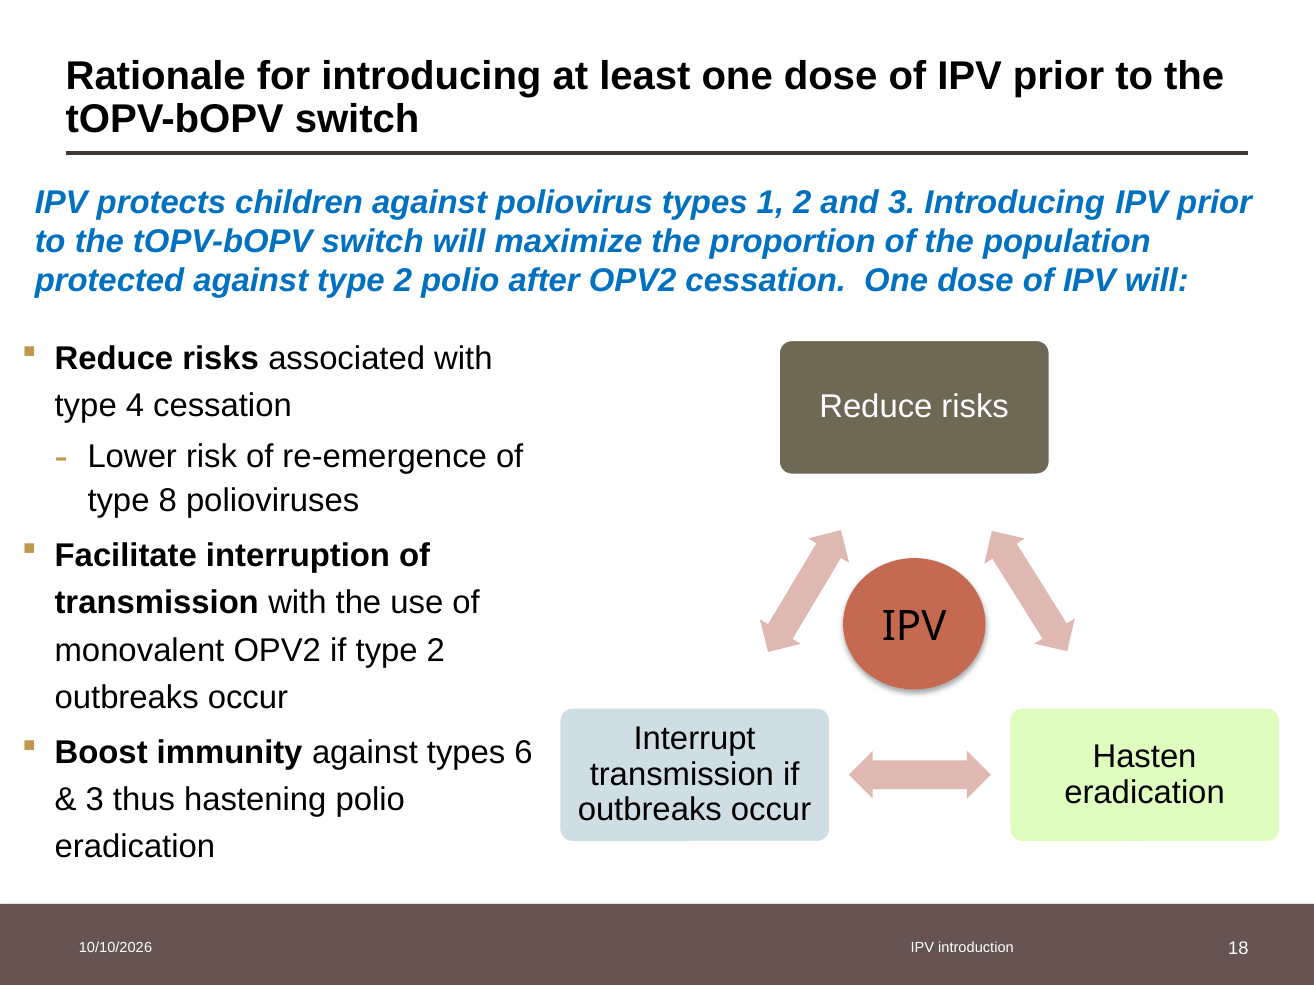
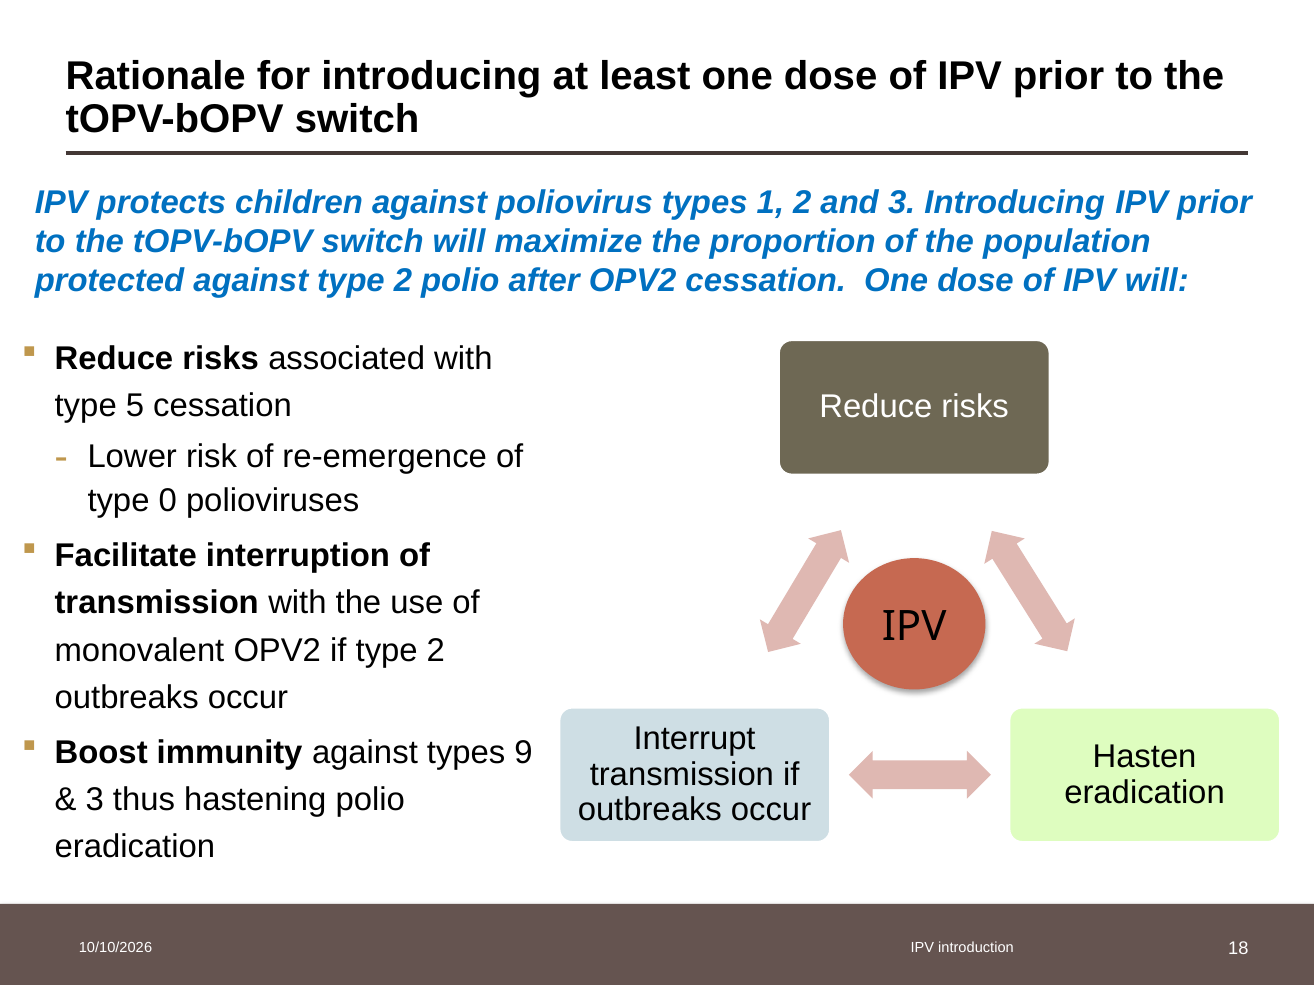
4: 4 -> 5
8: 8 -> 0
6: 6 -> 9
